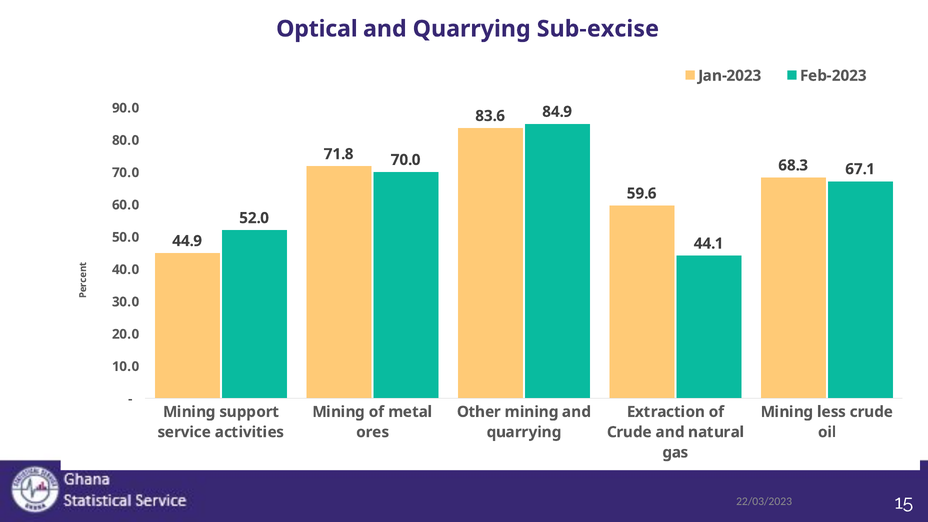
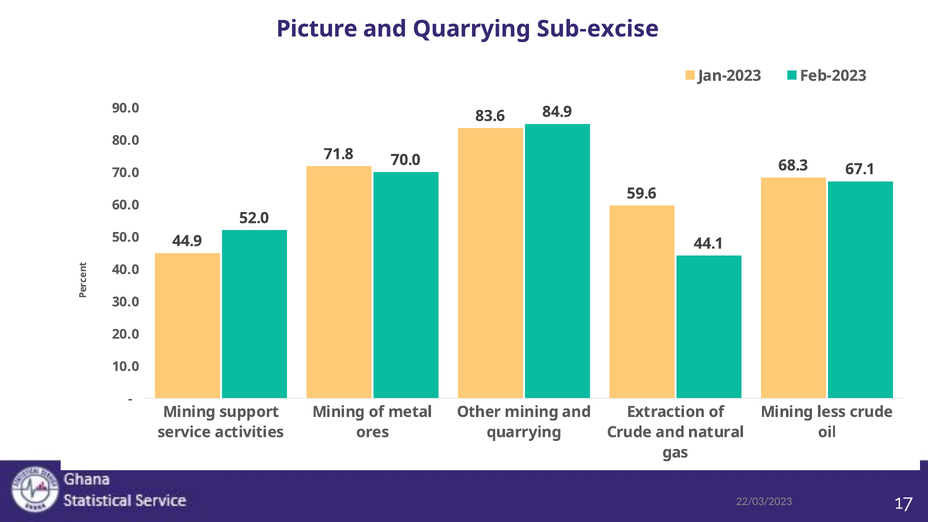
Optical: Optical -> Picture
15: 15 -> 17
